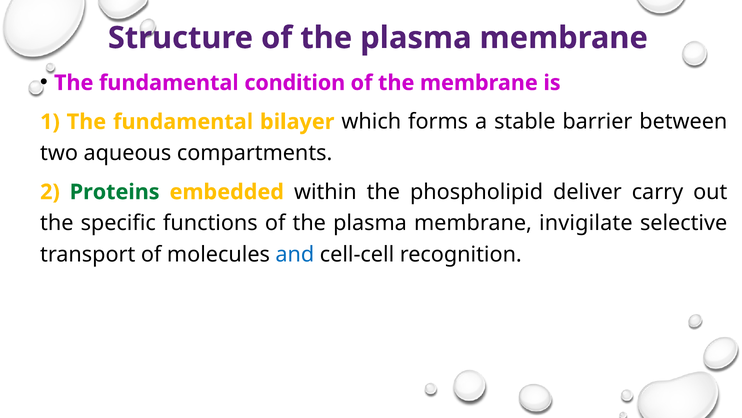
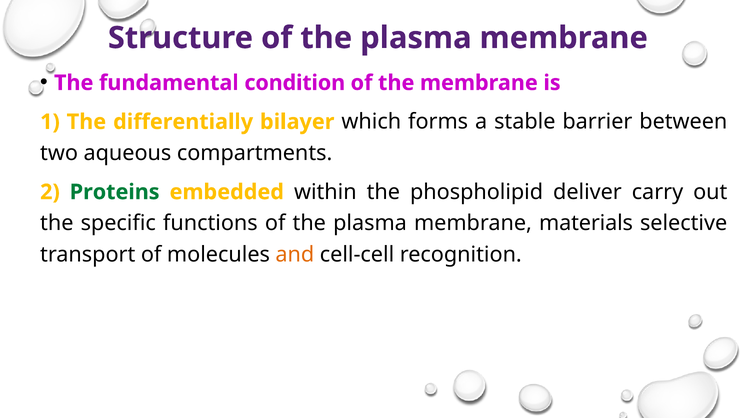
1 The fundamental: fundamental -> differentially
invigilate: invigilate -> materials
and colour: blue -> orange
